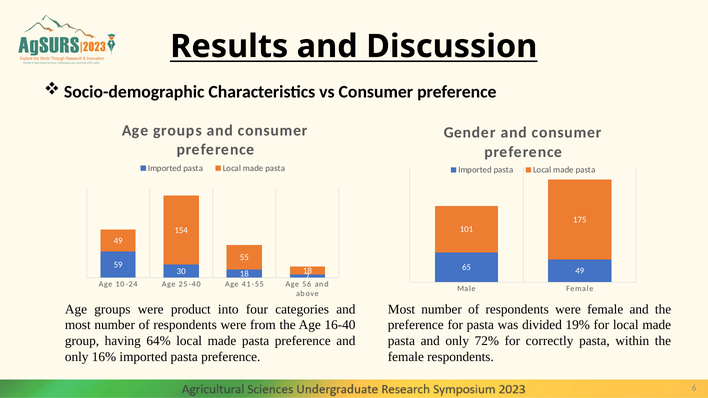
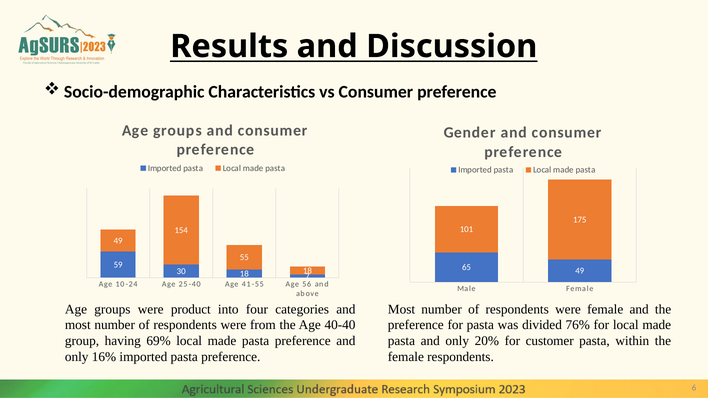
16-40: 16-40 -> 40-40
19%: 19% -> 76%
64%: 64% -> 69%
72%: 72% -> 20%
correctly: correctly -> customer
